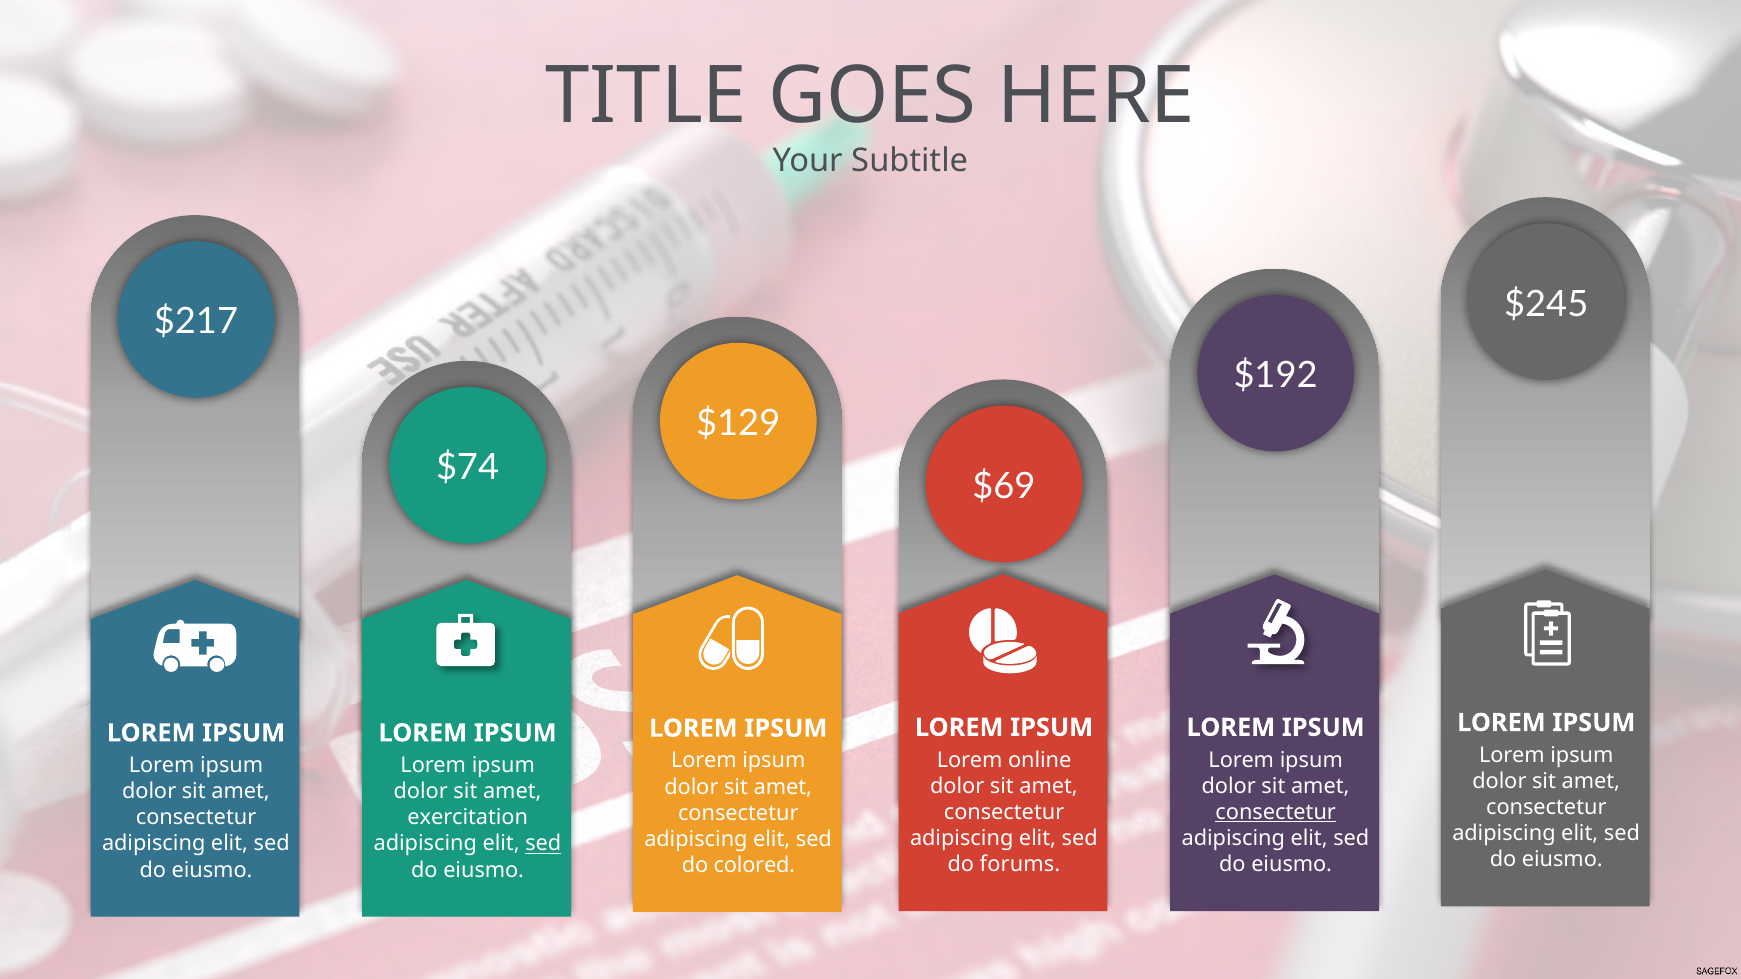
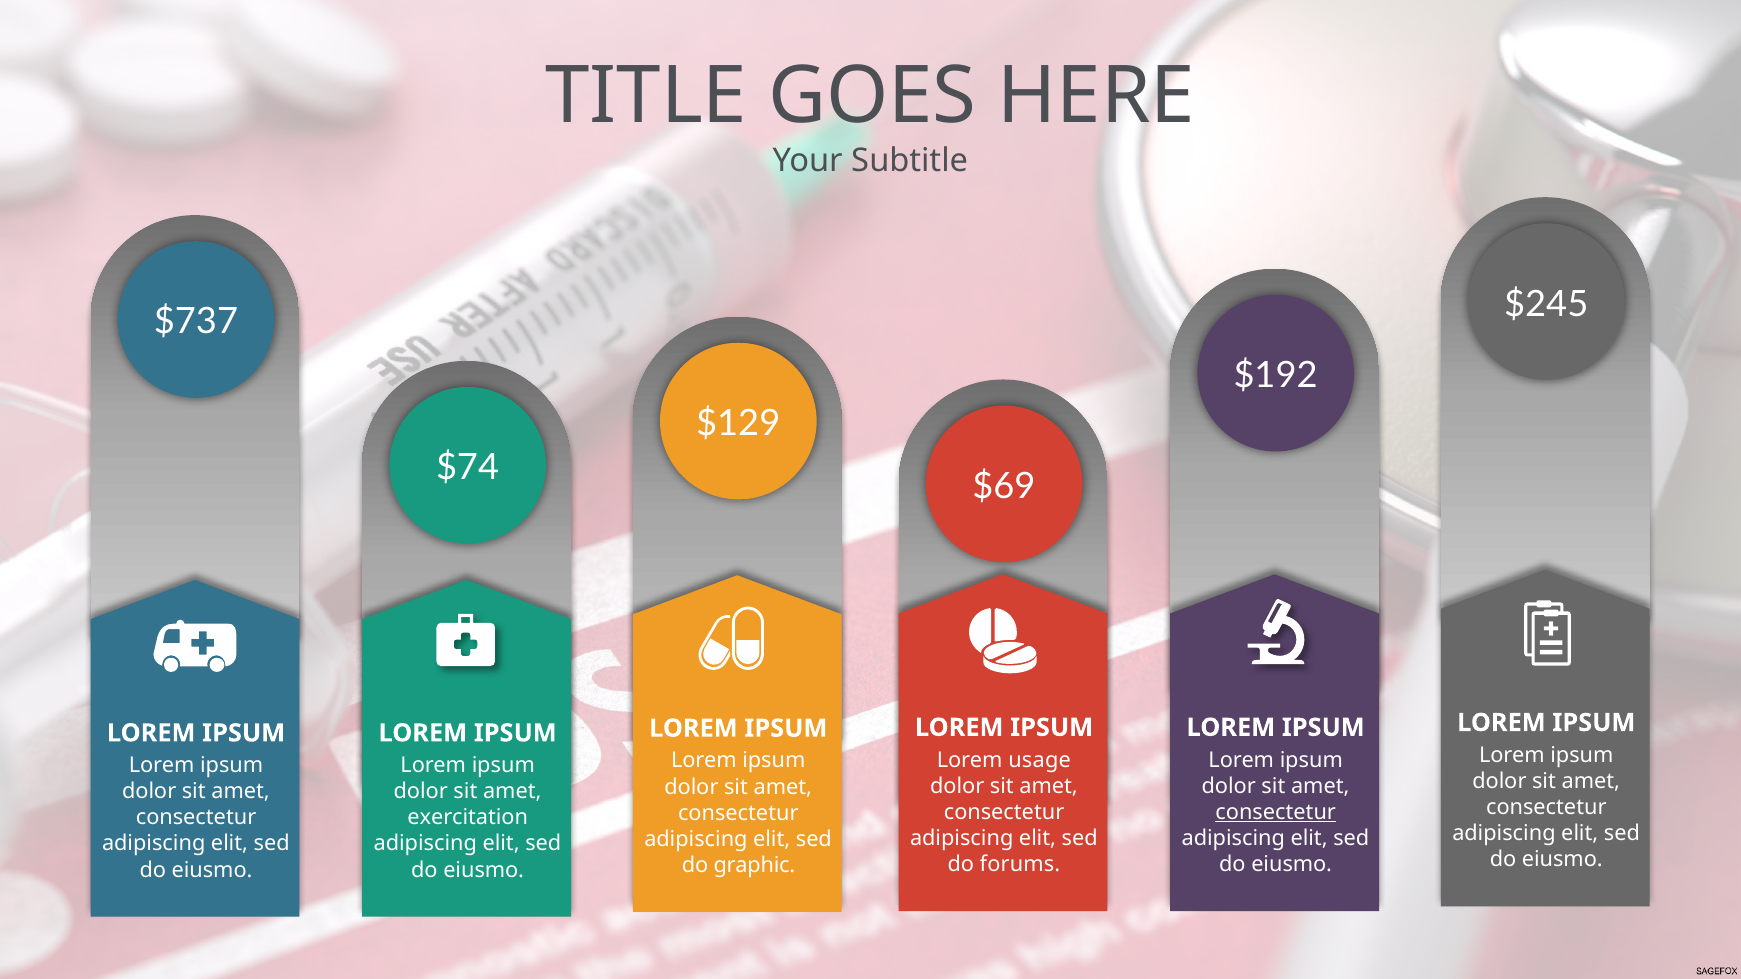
$217: $217 -> $737
online: online -> usage
sed at (543, 844) underline: present -> none
colored: colored -> graphic
